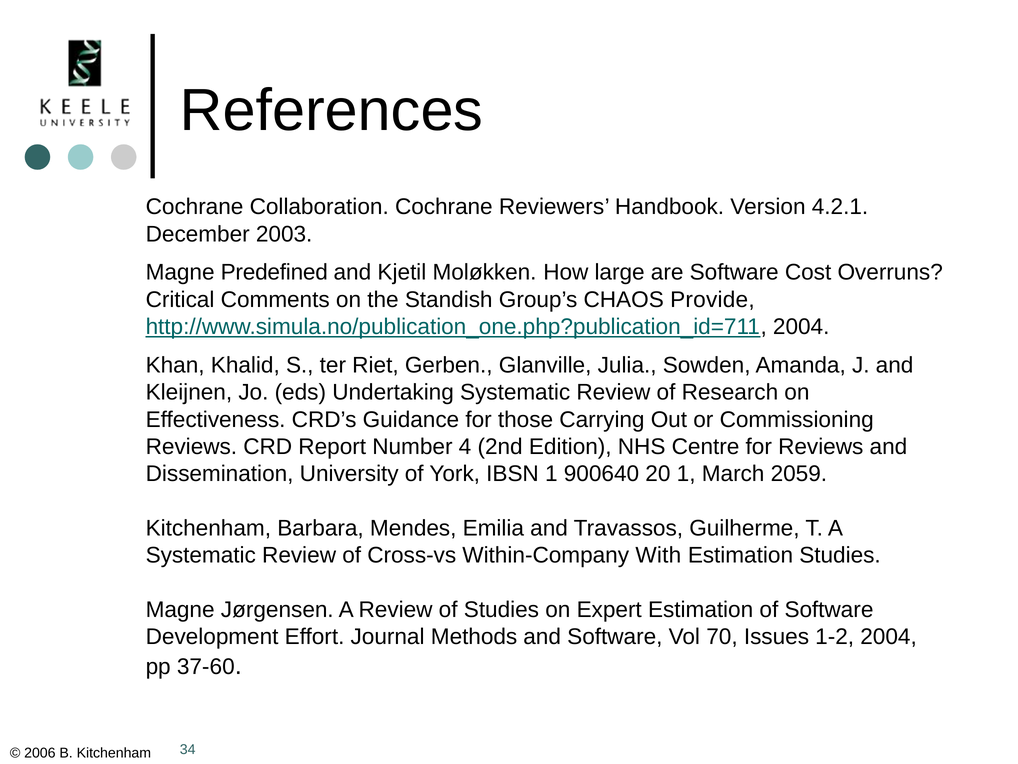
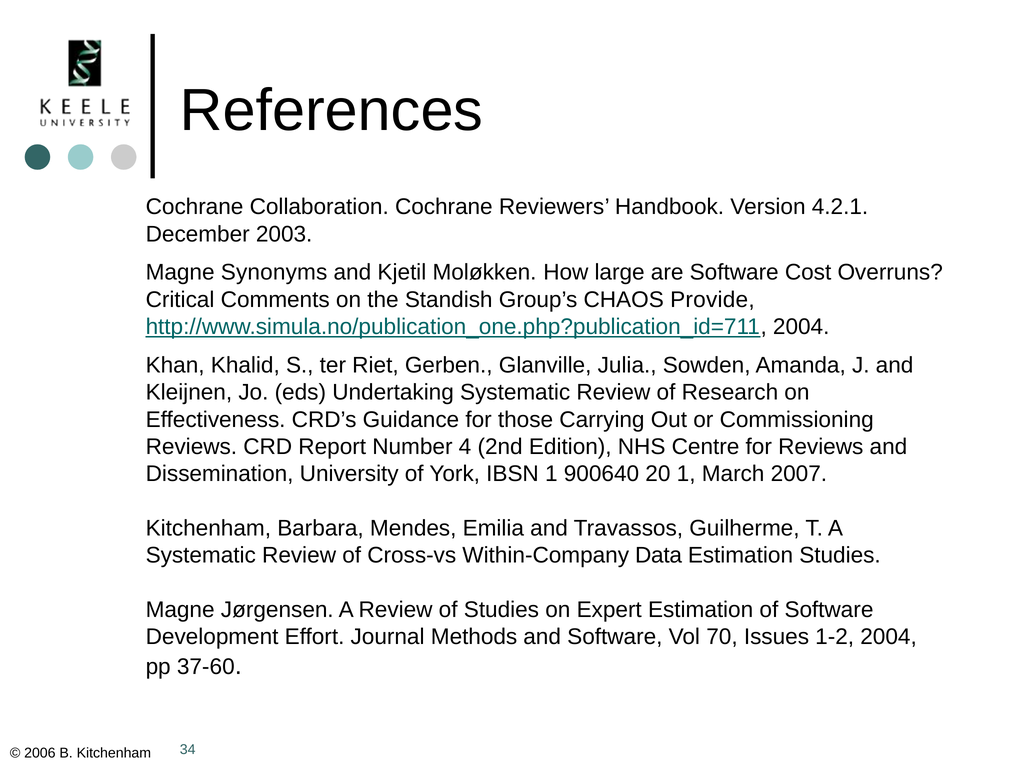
Predefined: Predefined -> Synonyms
2059: 2059 -> 2007
With: With -> Data
